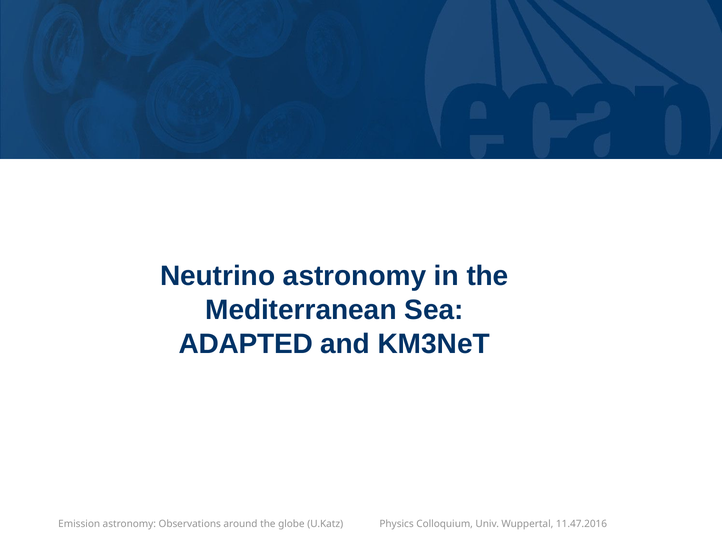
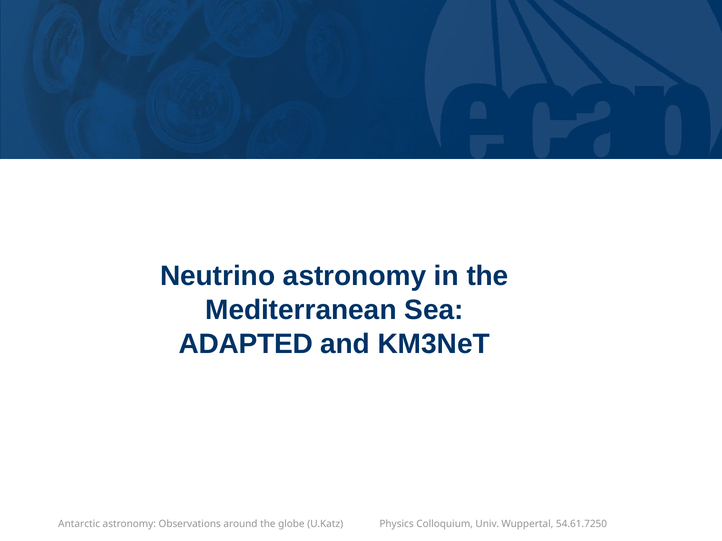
Emission: Emission -> Antarctic
11.47.2016: 11.47.2016 -> 54.61.7250
